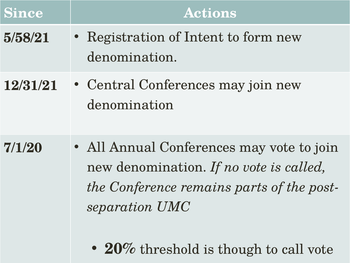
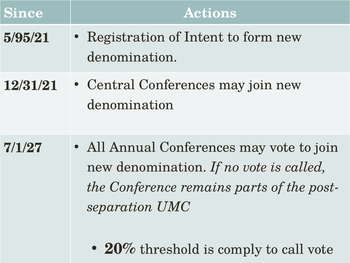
5/58/21: 5/58/21 -> 5/95/21
7/1/20: 7/1/20 -> 7/1/27
though: though -> comply
